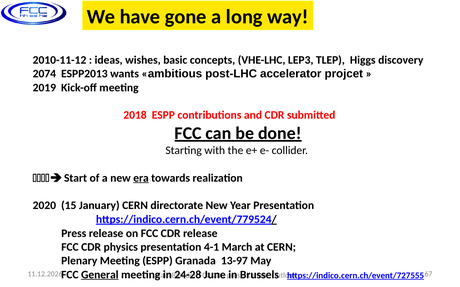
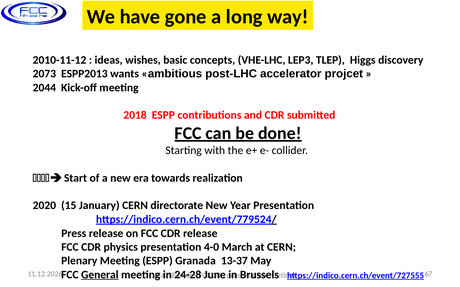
2074: 2074 -> 2073
2019: 2019 -> 2044
era underline: present -> none
4-1: 4-1 -> 4-0
13-97: 13-97 -> 13-37
